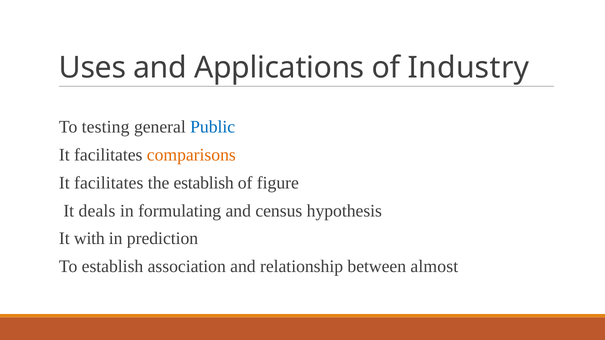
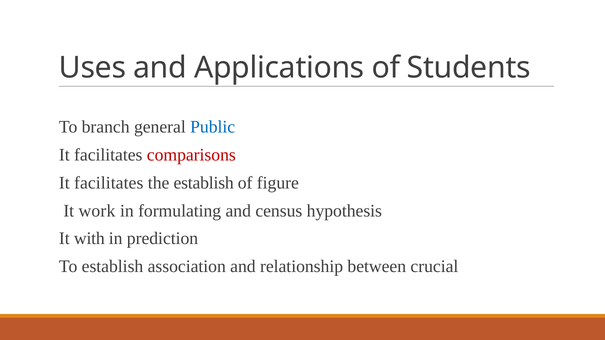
Industry: Industry -> Students
testing: testing -> branch
comparisons colour: orange -> red
deals: deals -> work
almost: almost -> crucial
